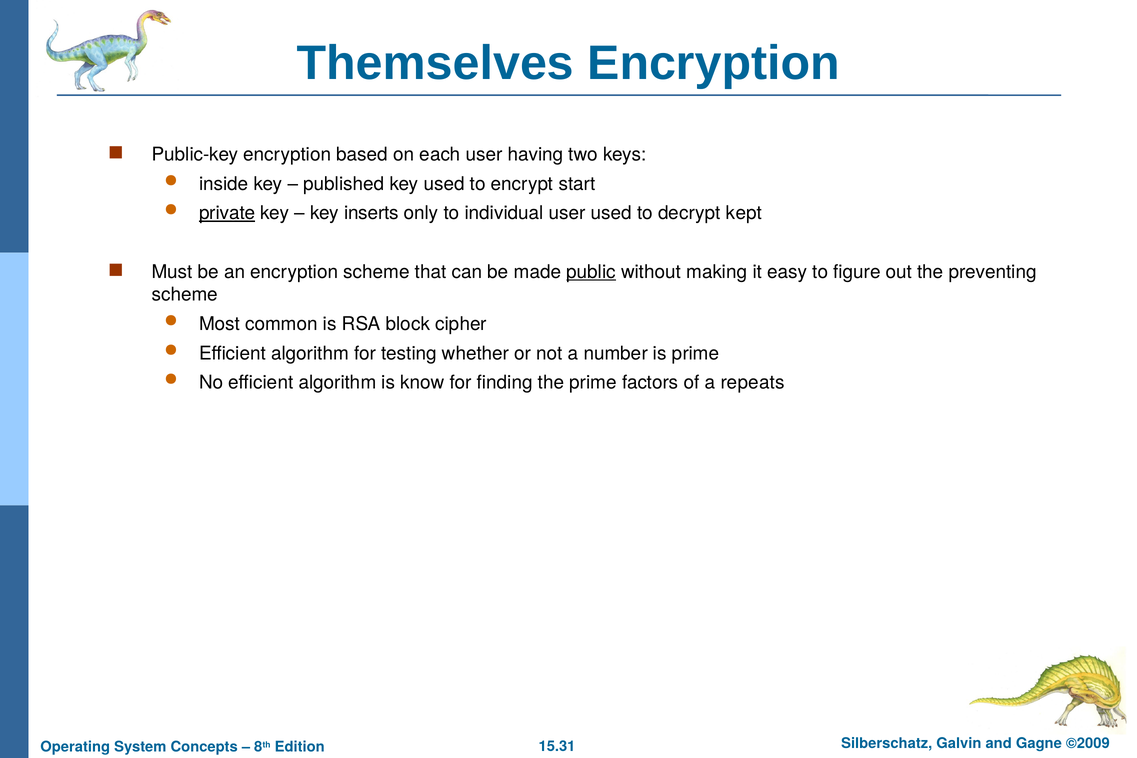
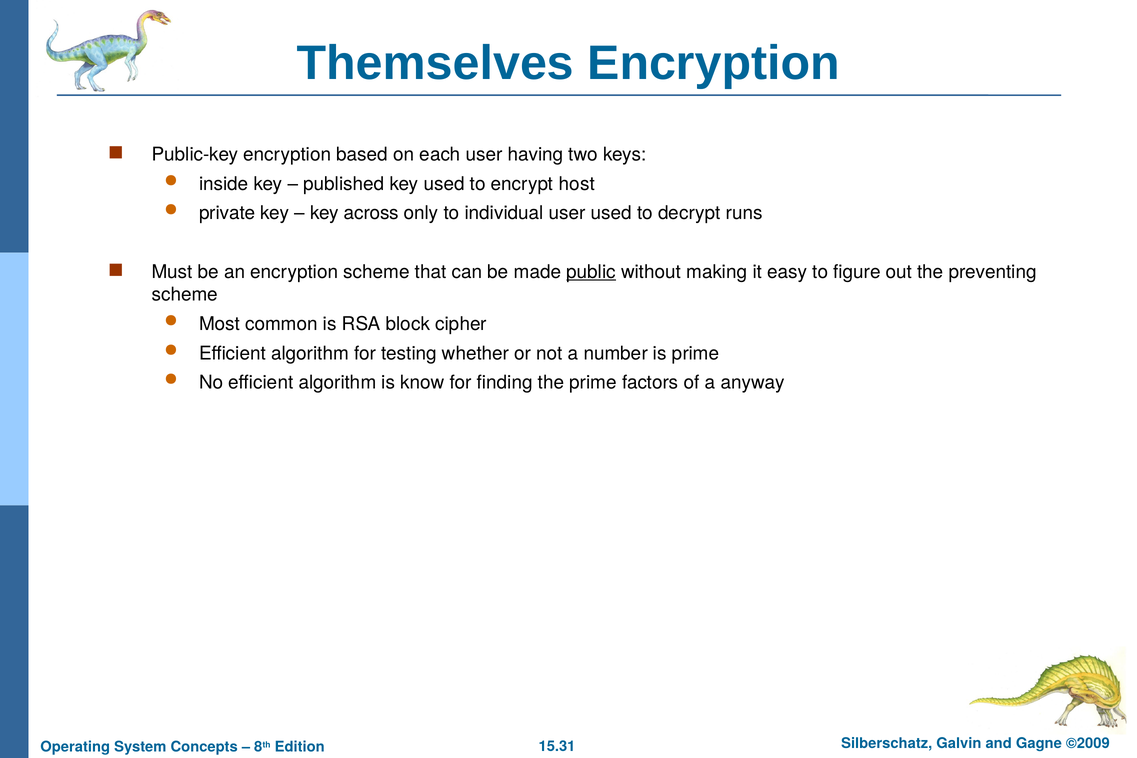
start: start -> host
private underline: present -> none
inserts: inserts -> across
kept: kept -> runs
repeats: repeats -> anyway
